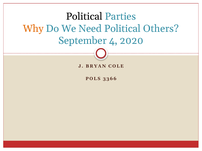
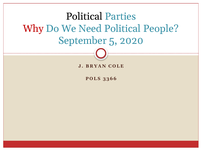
Why colour: orange -> red
Others: Others -> People
4: 4 -> 5
